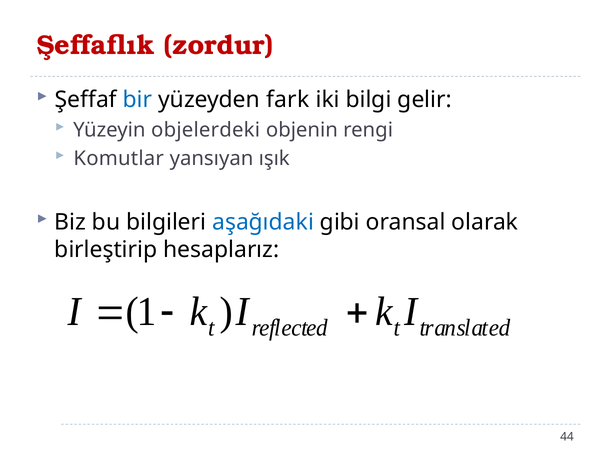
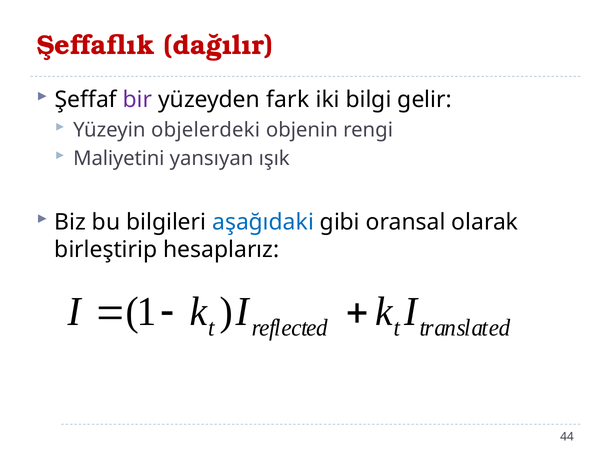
zordur: zordur -> dağılır
bir colour: blue -> purple
Komutlar: Komutlar -> Maliyetini
